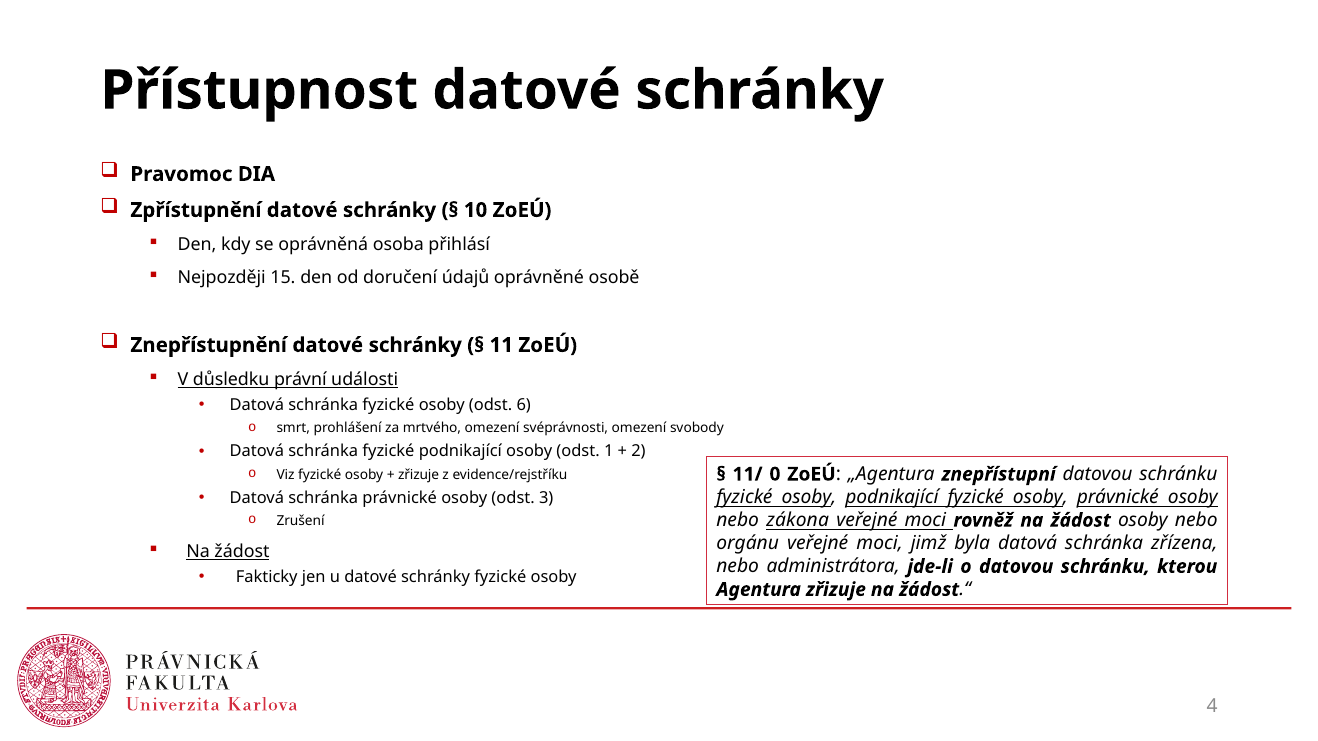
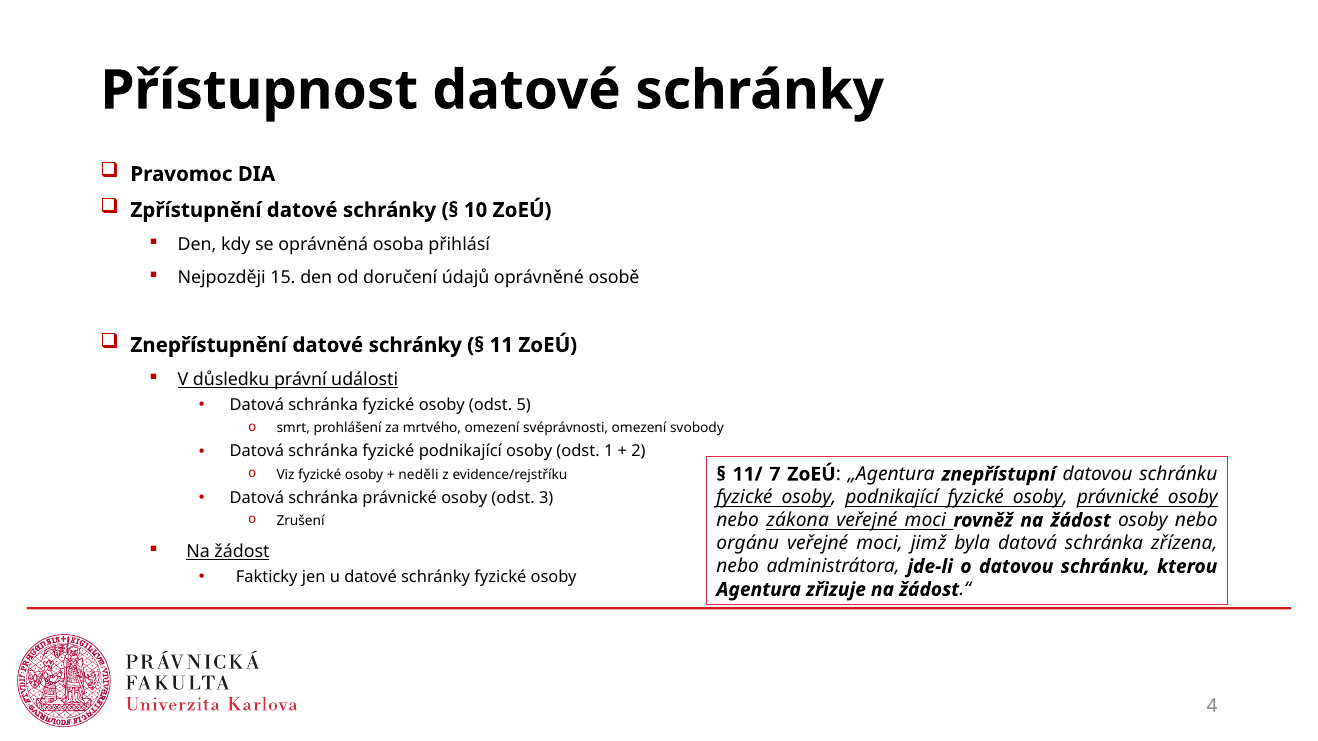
6: 6 -> 5
zřizuje at (419, 475): zřizuje -> neděli
0: 0 -> 7
